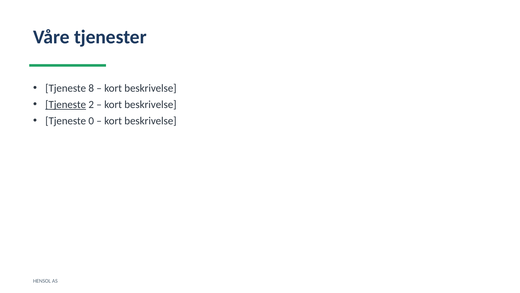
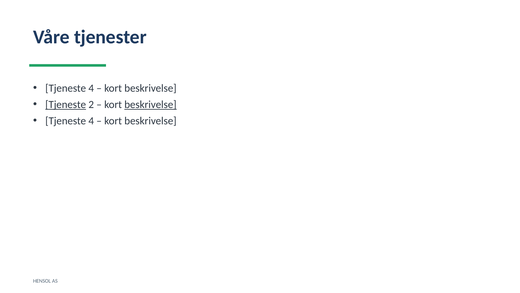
8 at (91, 88): 8 -> 4
beskrivelse at (150, 104) underline: none -> present
0 at (91, 121): 0 -> 4
